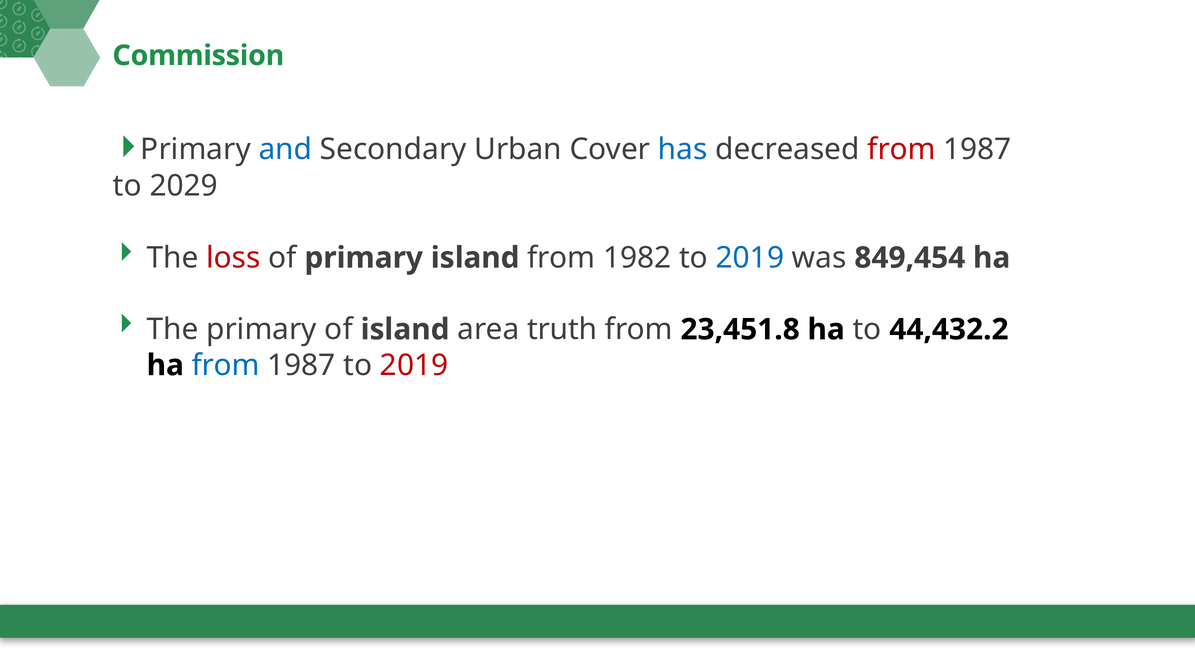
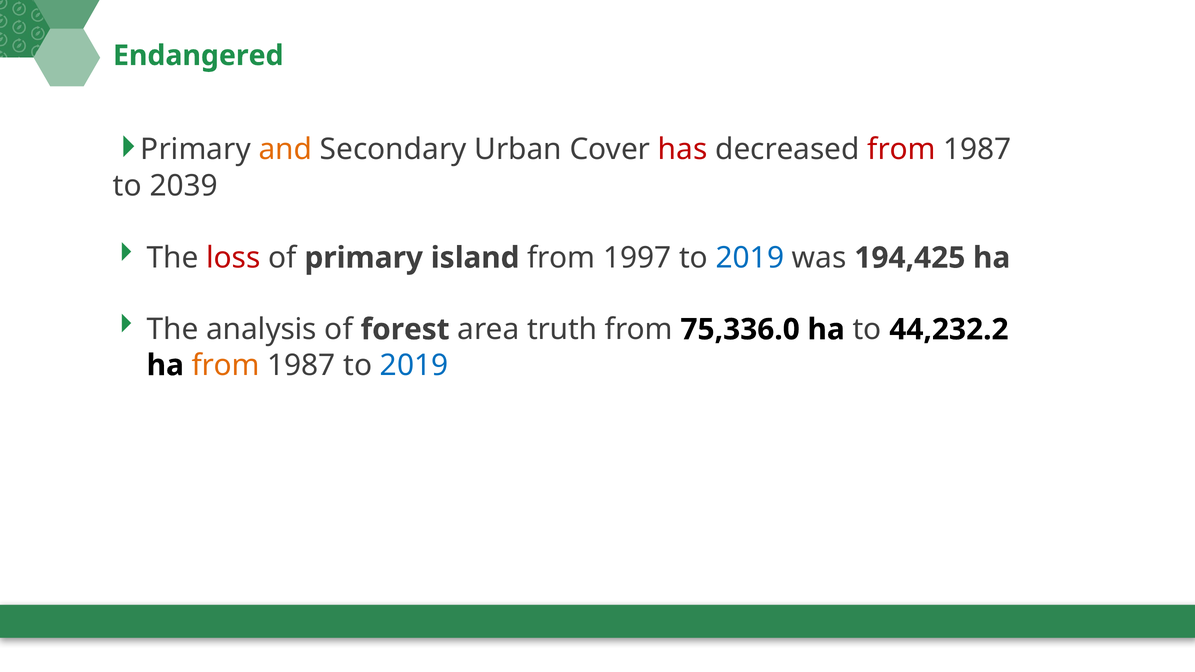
Commission: Commission -> Endangered
and colour: blue -> orange
has colour: blue -> red
2029: 2029 -> 2039
1982: 1982 -> 1997
849,454: 849,454 -> 194,425
The primary: primary -> analysis
of island: island -> forest
23,451.8: 23,451.8 -> 75,336.0
44,432.2: 44,432.2 -> 44,232.2
from at (226, 365) colour: blue -> orange
2019 at (414, 365) colour: red -> blue
